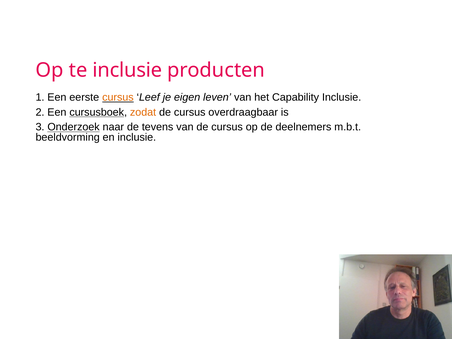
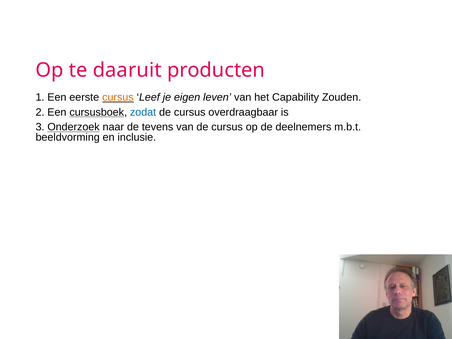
te inclusie: inclusie -> daaruit
Capability Inclusie: Inclusie -> Zouden
zodat colour: orange -> blue
